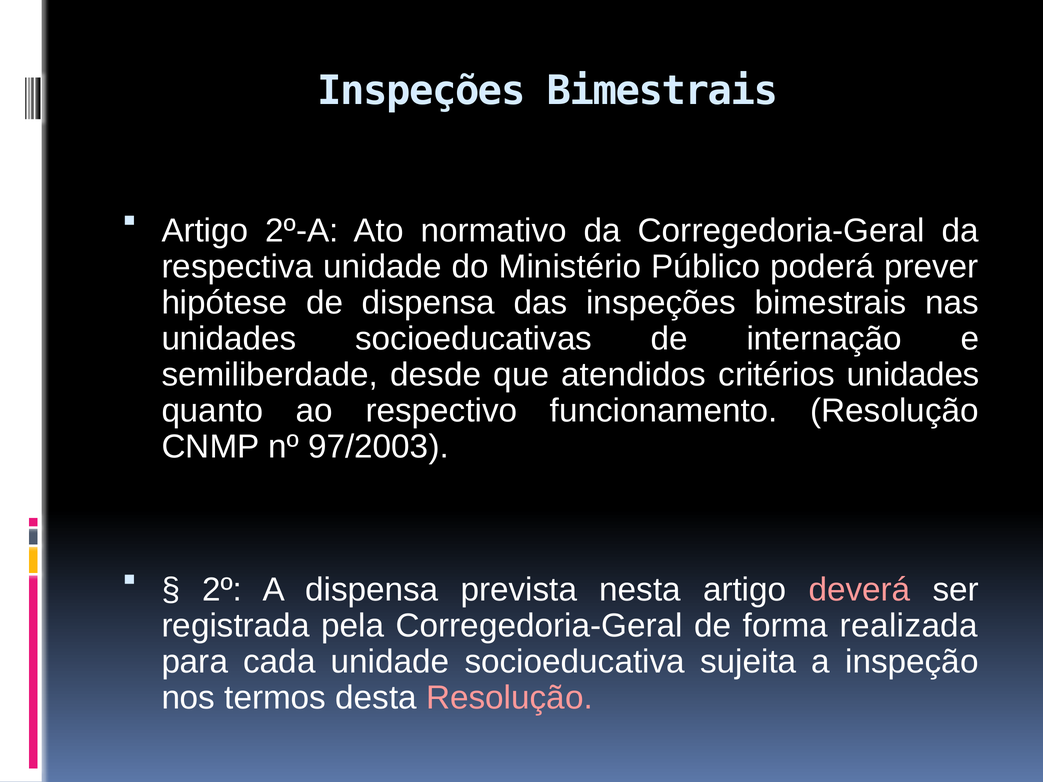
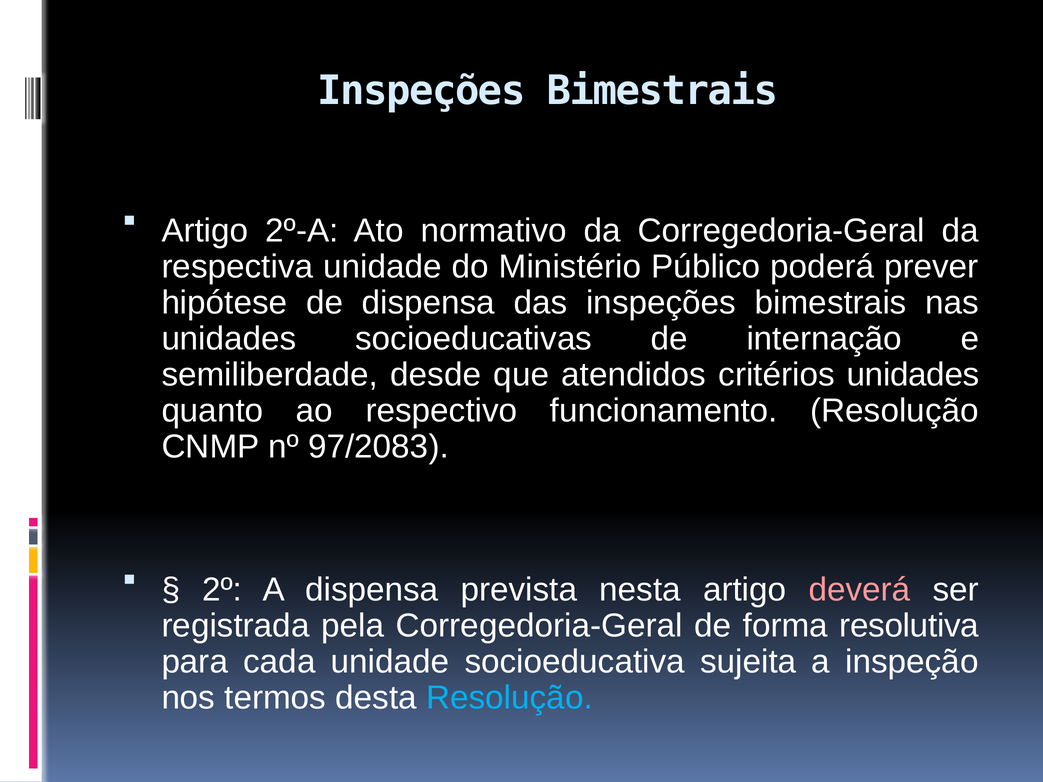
97/2003: 97/2003 -> 97/2083
realizada: realizada -> resolutiva
Resolução at (509, 698) colour: pink -> light blue
